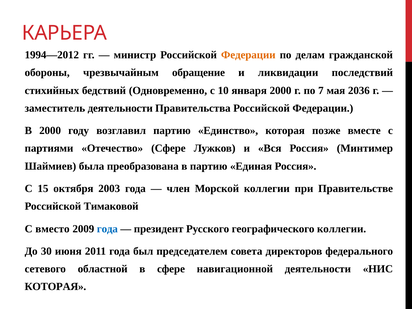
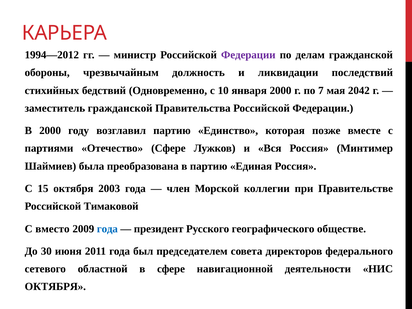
Федерации at (248, 55) colour: orange -> purple
обращение: обращение -> должность
2036: 2036 -> 2042
заместитель деятельности: деятельности -> гражданской
географического коллегии: коллегии -> обществе
КОТОРАЯ at (55, 287): КОТОРАЯ -> ОКТЯБРЯ
